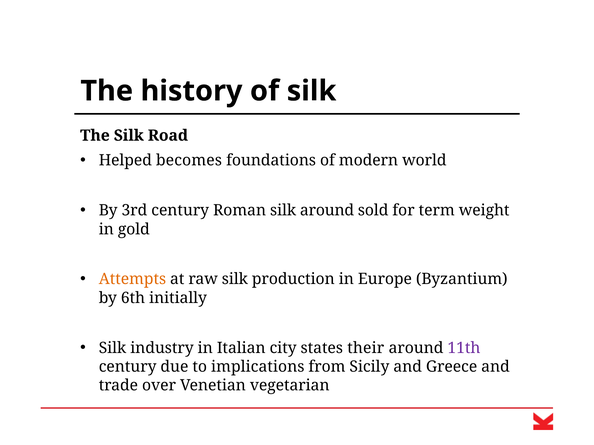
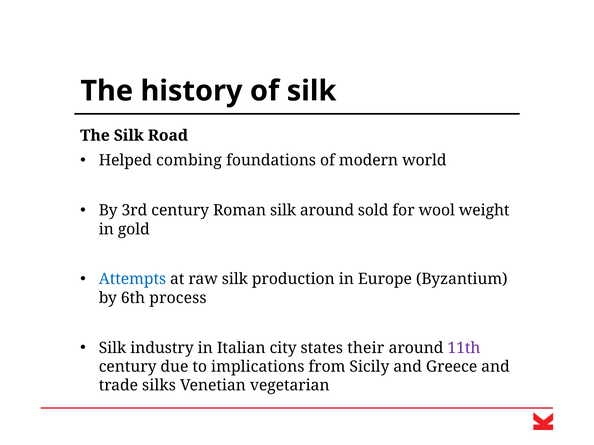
becomes: becomes -> combing
term: term -> wool
Attempts colour: orange -> blue
initially: initially -> process
over: over -> silks
